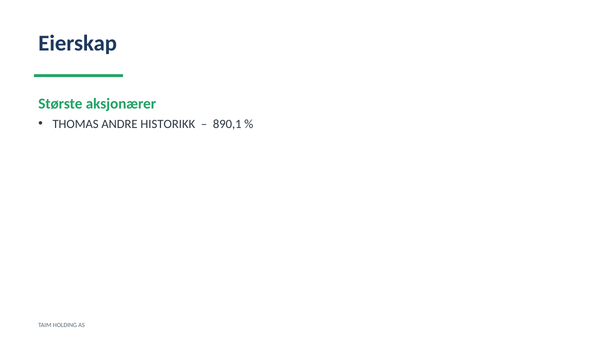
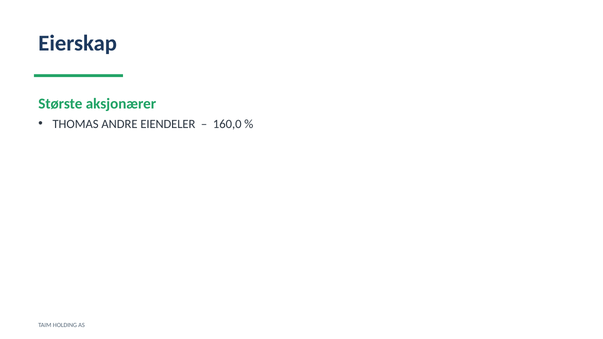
HISTORIKK: HISTORIKK -> EIENDELER
890,1: 890,1 -> 160,0
